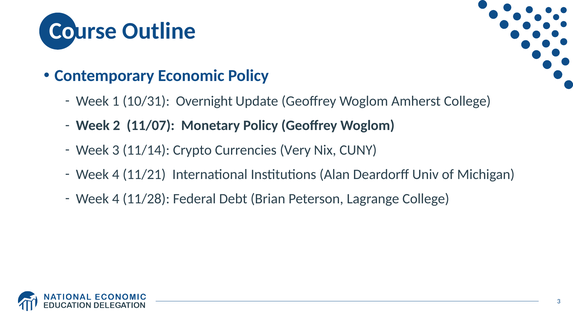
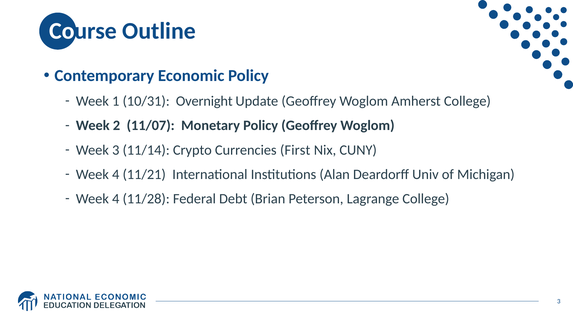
Very: Very -> First
